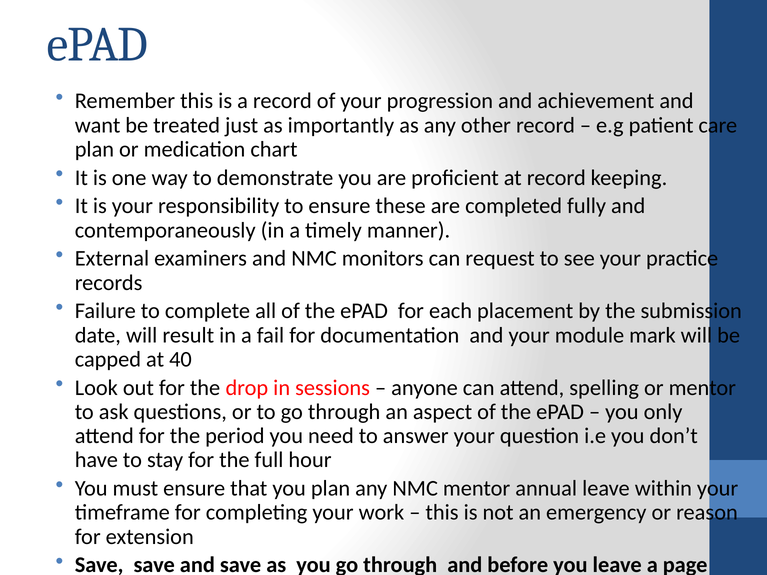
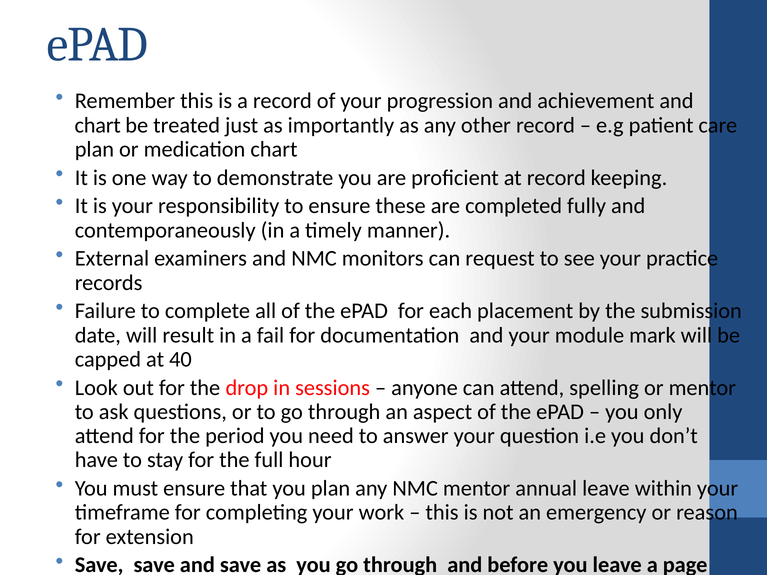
want at (98, 125): want -> chart
